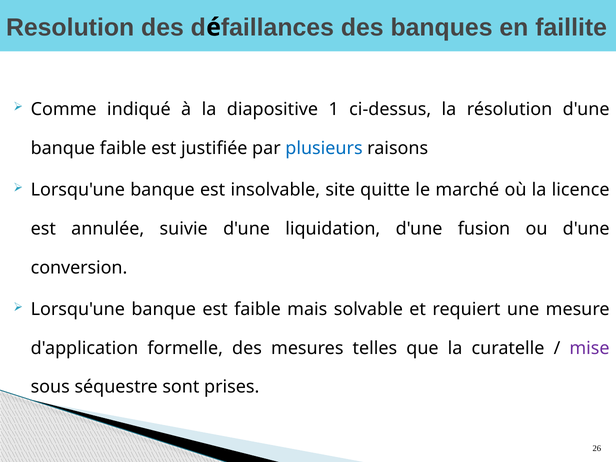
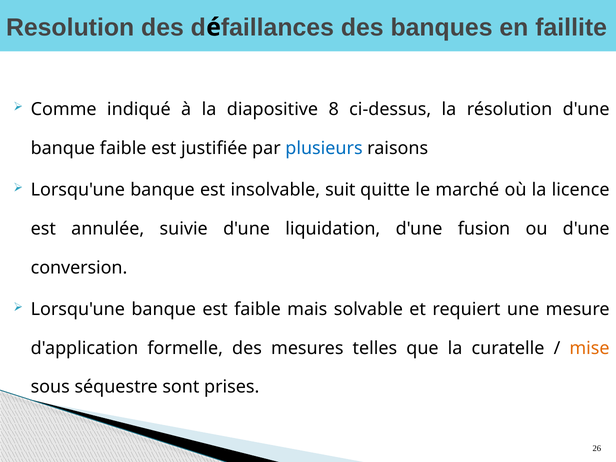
1: 1 -> 8
site: site -> suit
mise colour: purple -> orange
